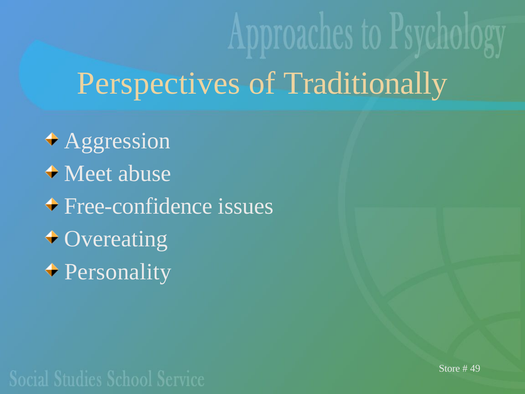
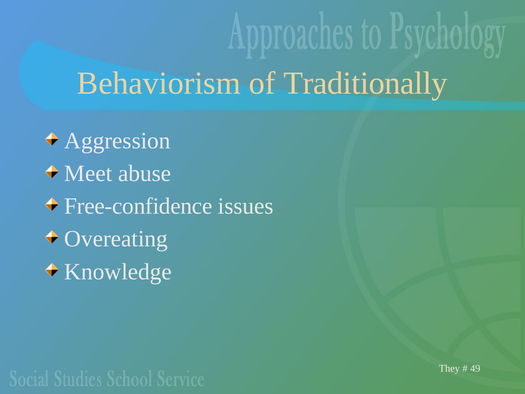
Perspectives: Perspectives -> Behaviorism
Personality: Personality -> Knowledge
Store: Store -> They
